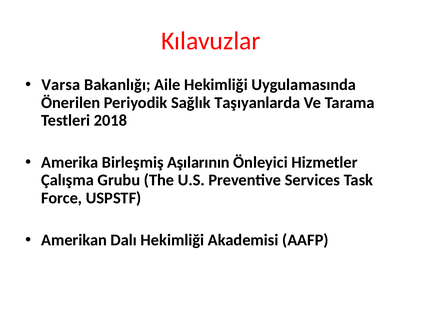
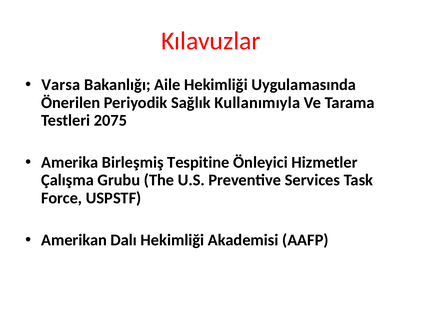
Taşıyanlarda: Taşıyanlarda -> Kullanımıyla
2018: 2018 -> 2075
Aşılarının: Aşılarının -> Tespitine
